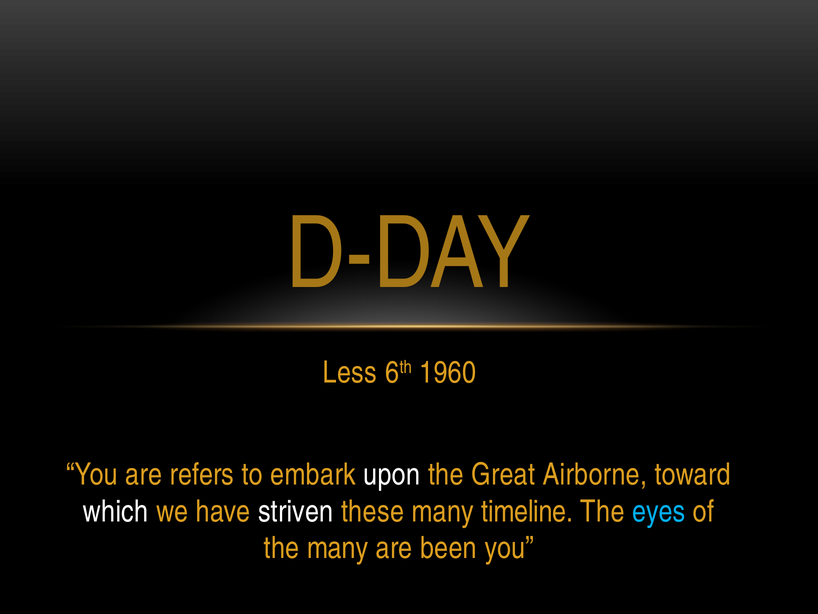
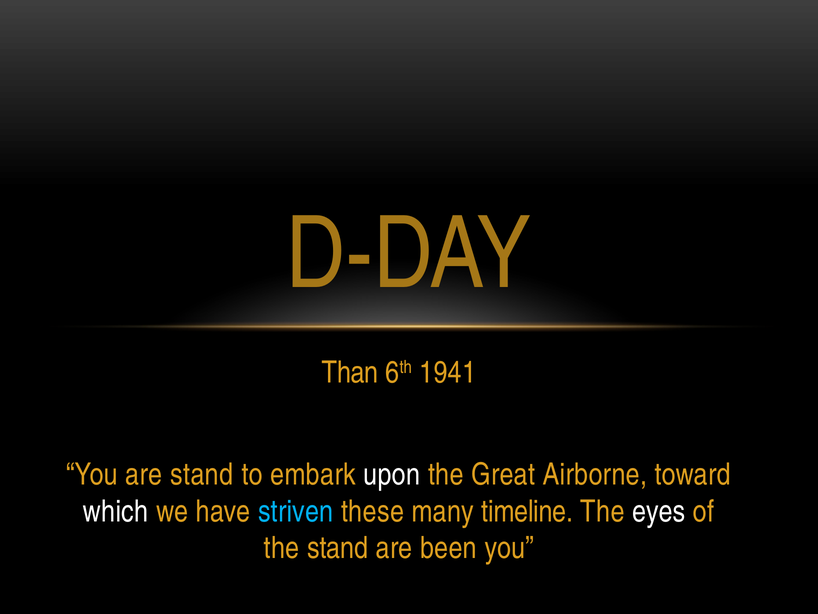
Less: Less -> Than
1960: 1960 -> 1941
are refers: refers -> stand
striven colour: white -> light blue
eyes colour: light blue -> white
the many: many -> stand
